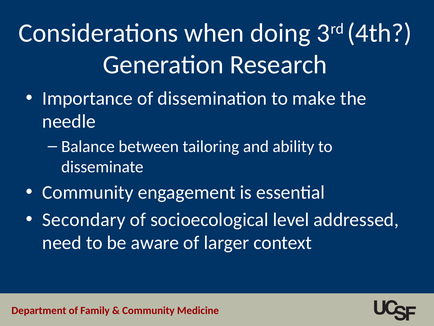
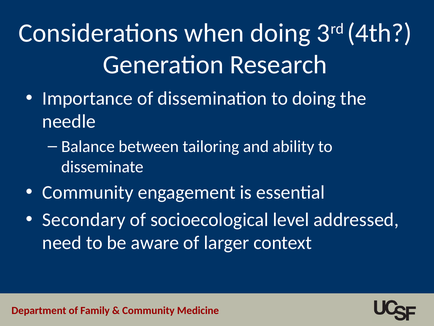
to make: make -> doing
